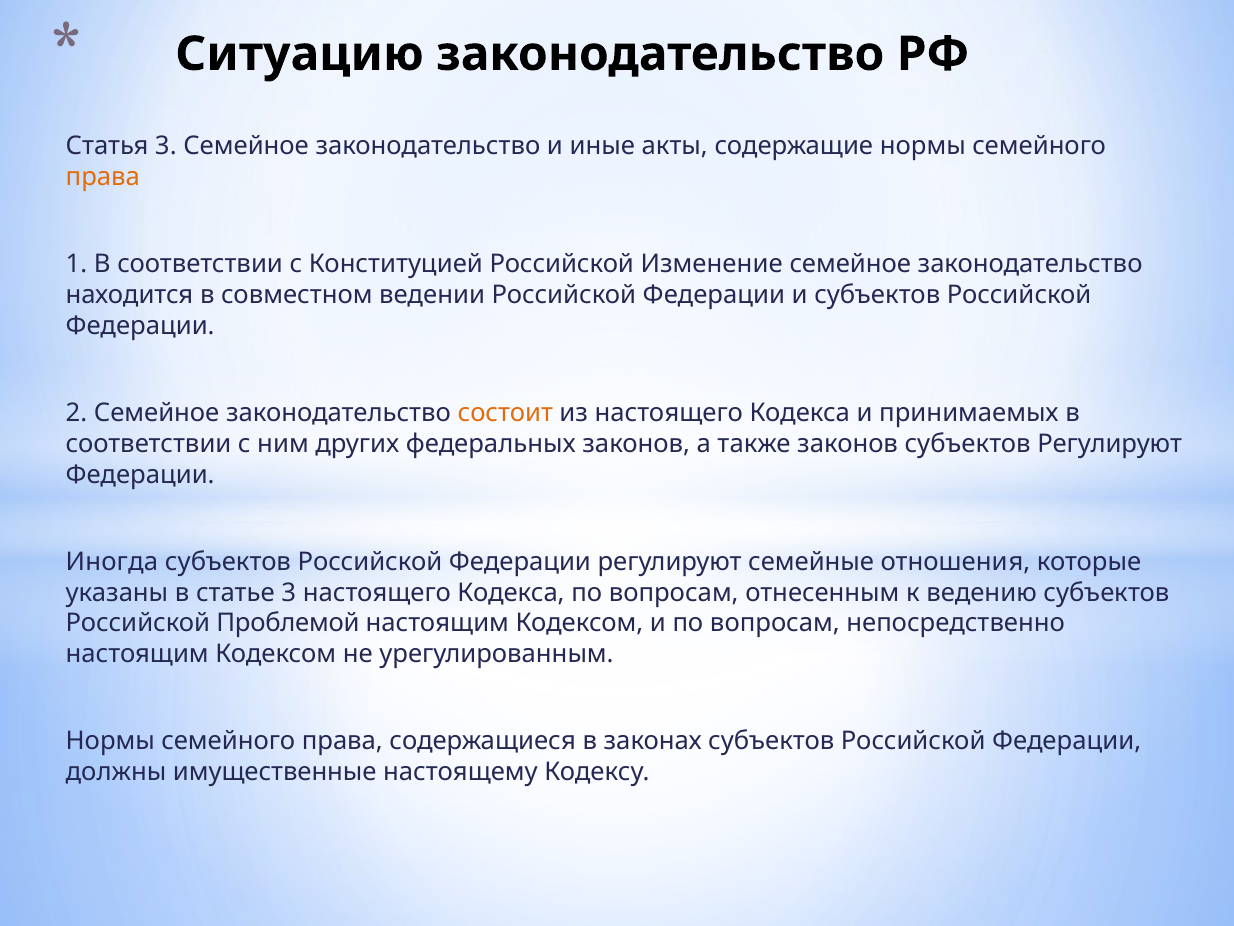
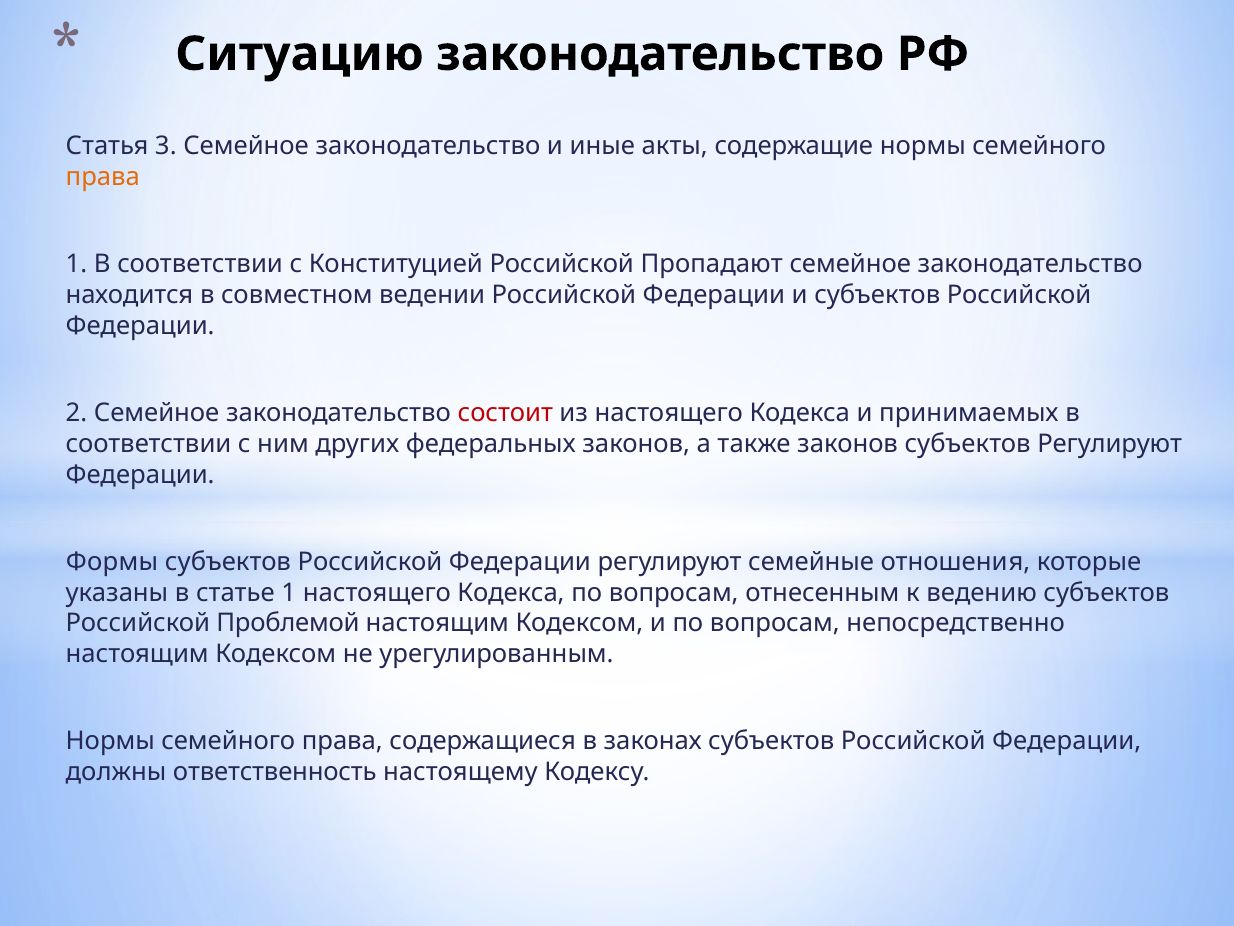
Изменение: Изменение -> Пропадают
состоит colour: orange -> red
Иногда: Иногда -> Формы
статье 3: 3 -> 1
имущественные: имущественные -> ответственность
